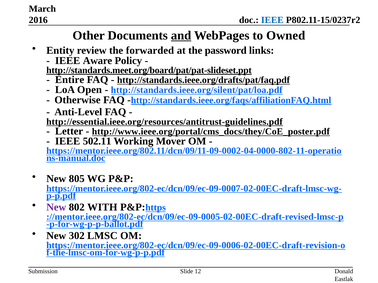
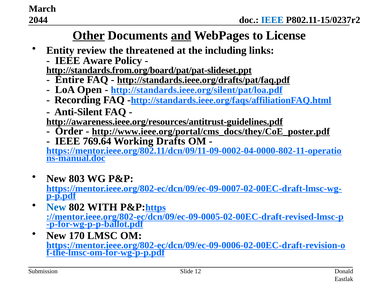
2016: 2016 -> 2044
Other underline: none -> present
Owned: Owned -> License
forwarded: forwarded -> threatened
password: password -> including
http://standards.meet.org/board/pat/pat-slideset.ppt: http://standards.meet.org/board/pat/pat-slideset.ppt -> http://standards.from.org/board/pat/pat-slideset.ppt
Otherwise: Otherwise -> Recording
Anti-Level: Anti-Level -> Anti-Silent
http://essential.ieee.org/resources/antitrust-guidelines.pdf: http://essential.ieee.org/resources/antitrust-guidelines.pdf -> http://awareness.ieee.org/resources/antitrust-guidelines.pdf
Letter: Letter -> Order
502.11: 502.11 -> 769.64
Mover: Mover -> Drafts
805: 805 -> 803
New at (56, 208) colour: purple -> blue
302: 302 -> 170
